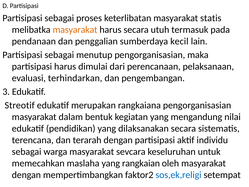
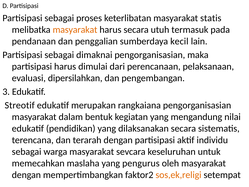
menutup: menutup -> dimaknai
terhindarkan: terhindarkan -> dipersilahkan
rangkaian: rangkaian -> pengurus
sos,ek,religi colour: blue -> orange
